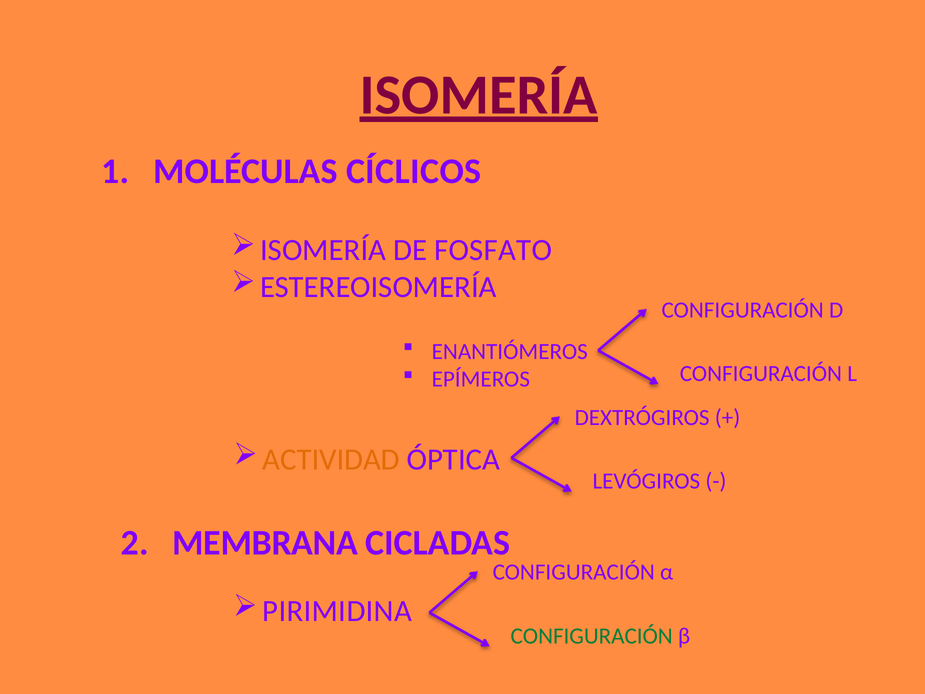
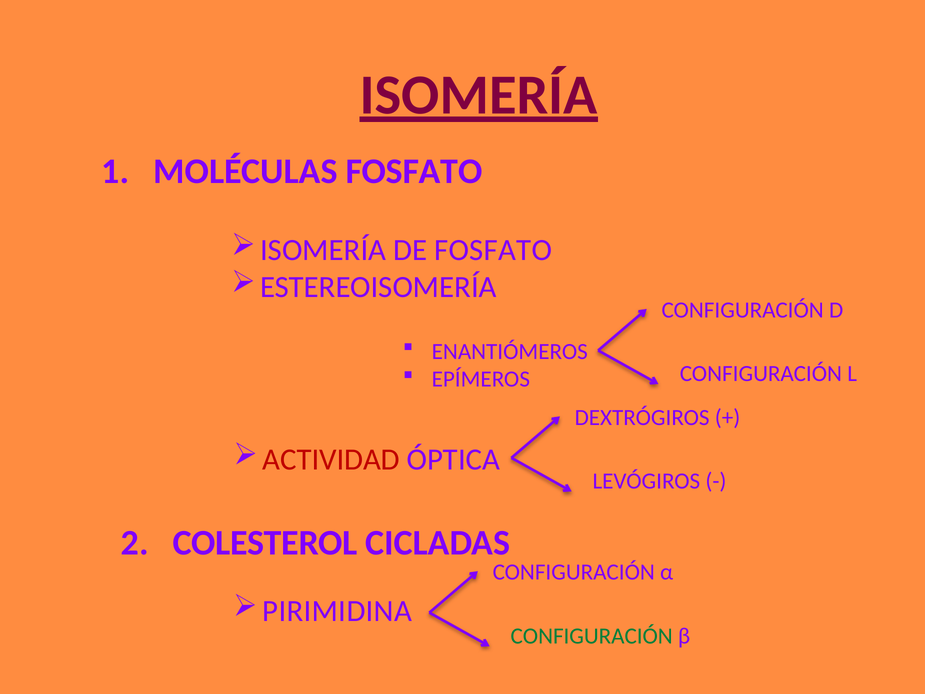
MOLÉCULAS CÍCLICOS: CÍCLICOS -> FOSFATO
ACTIVIDAD colour: orange -> red
MEMBRANA: MEMBRANA -> COLESTEROL
